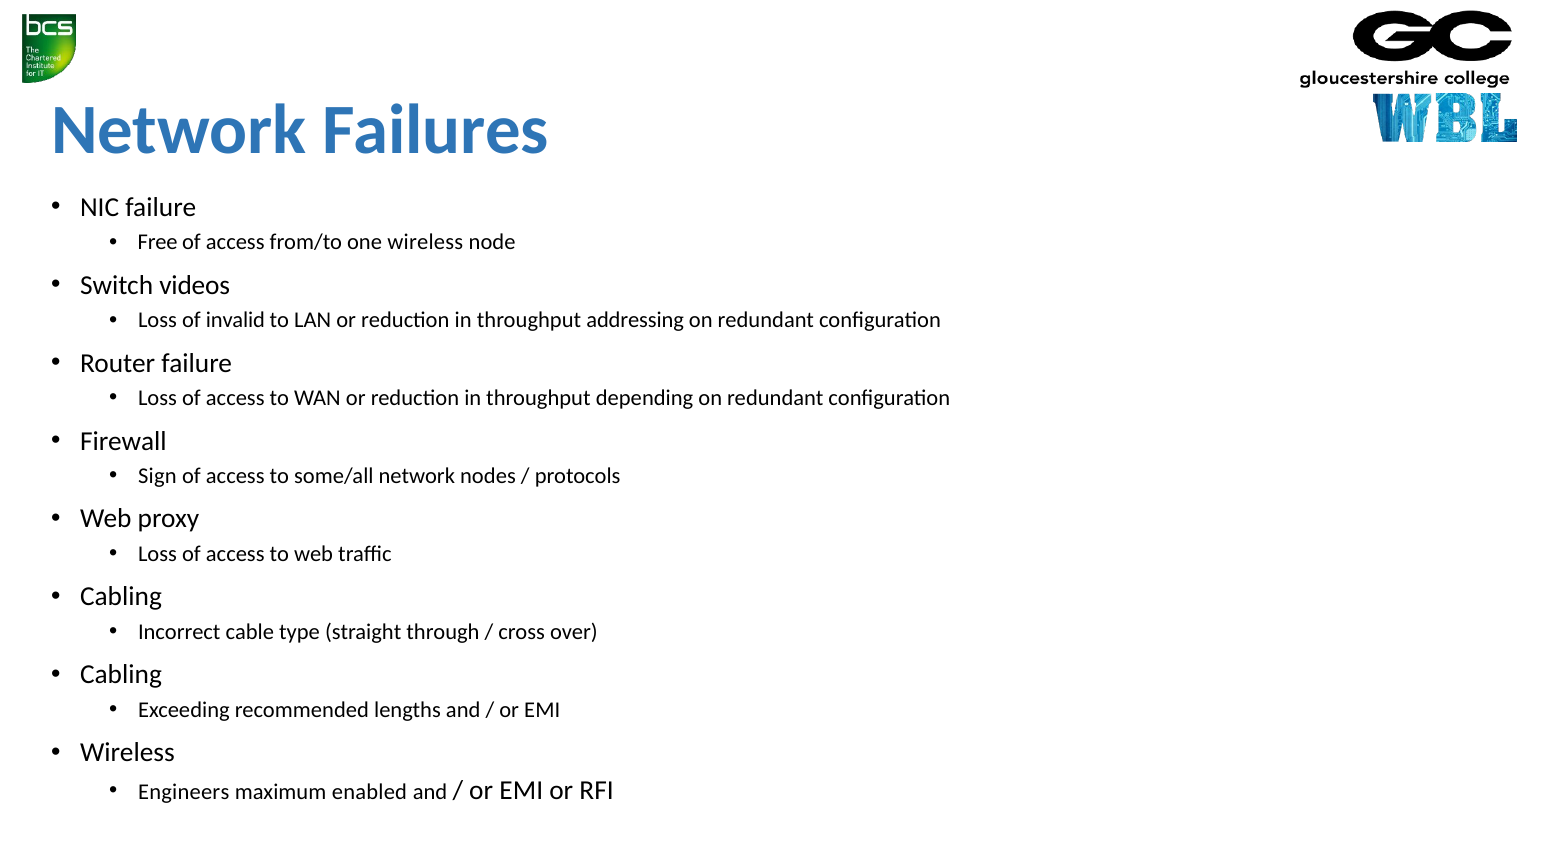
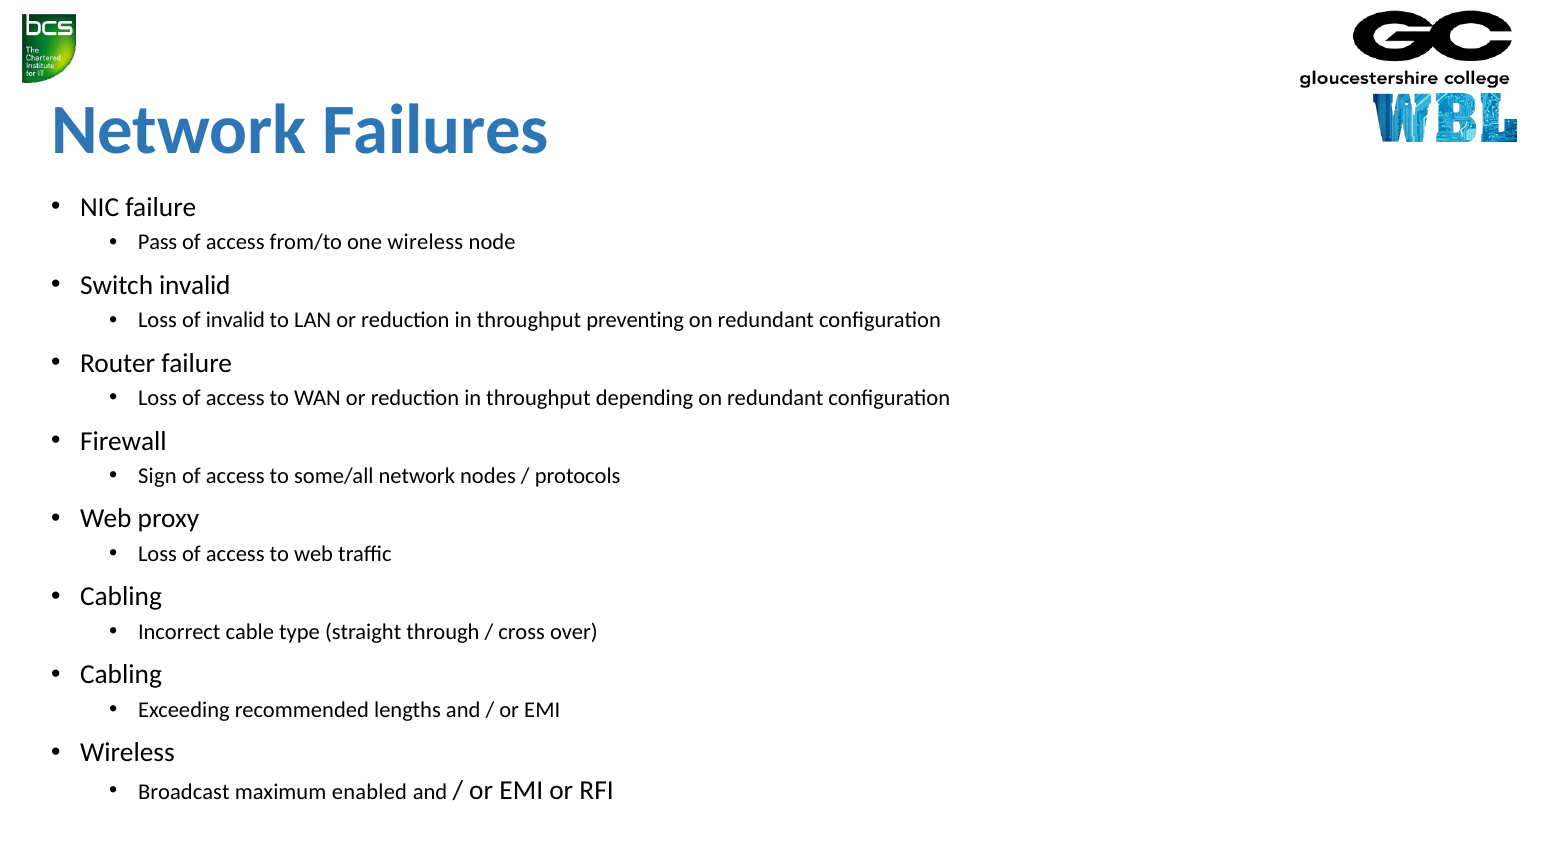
Free: Free -> Pass
Switch videos: videos -> invalid
addressing: addressing -> preventing
Engineers: Engineers -> Broadcast
